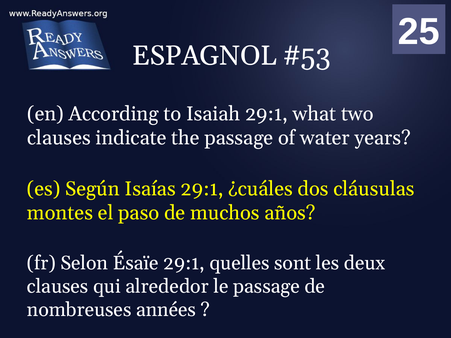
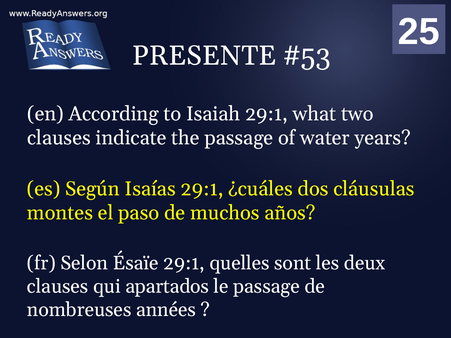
ESPAGNOL: ESPAGNOL -> PRESENTE
alrededor: alrededor -> apartados
